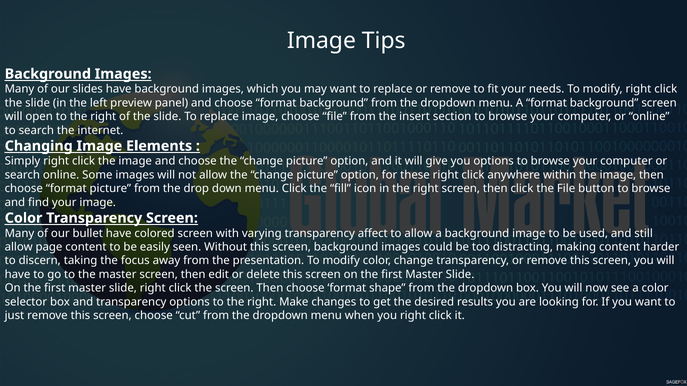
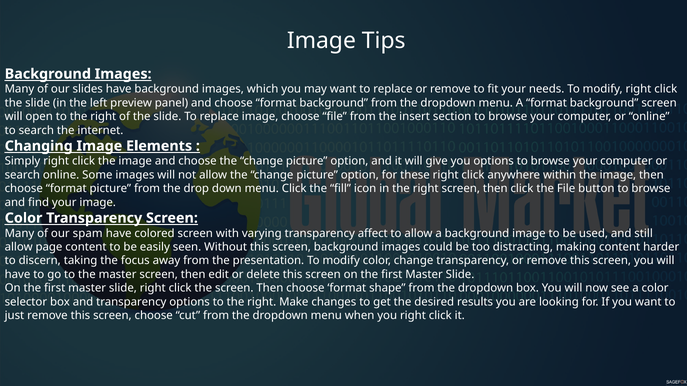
bullet: bullet -> spam
